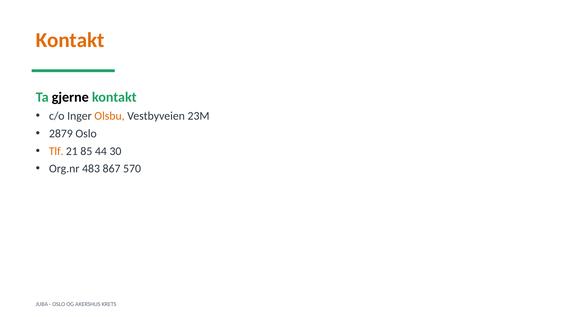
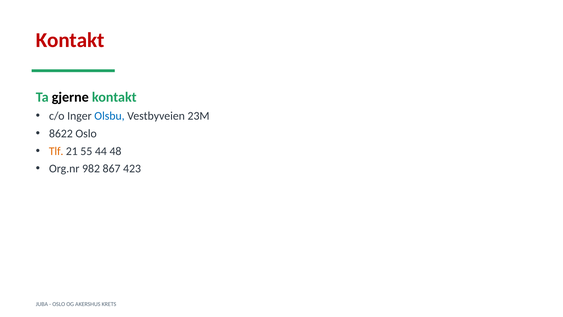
Kontakt at (70, 40) colour: orange -> red
Olsbu colour: orange -> blue
2879: 2879 -> 8622
85: 85 -> 55
30: 30 -> 48
483: 483 -> 982
570: 570 -> 423
